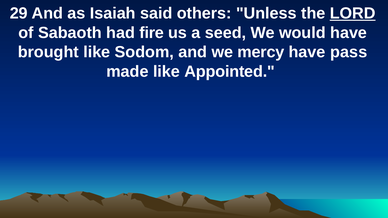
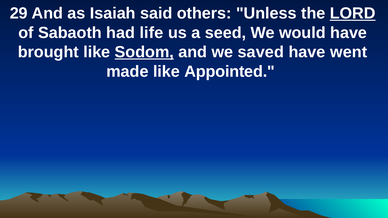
fire: fire -> life
Sodom underline: none -> present
mercy: mercy -> saved
pass: pass -> went
